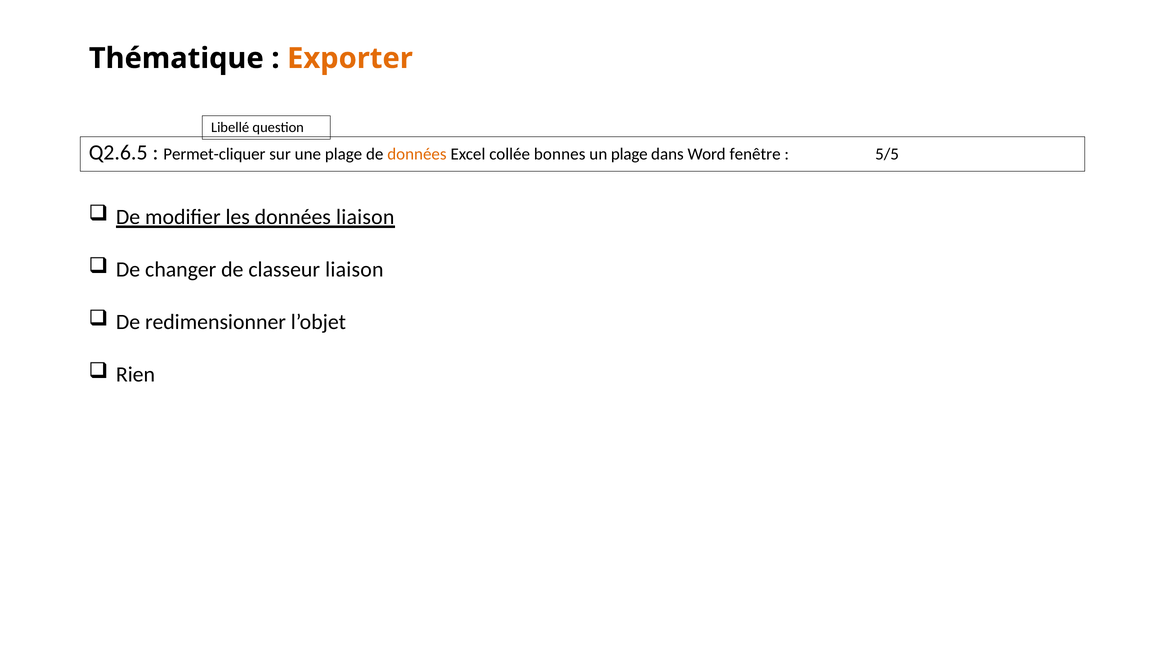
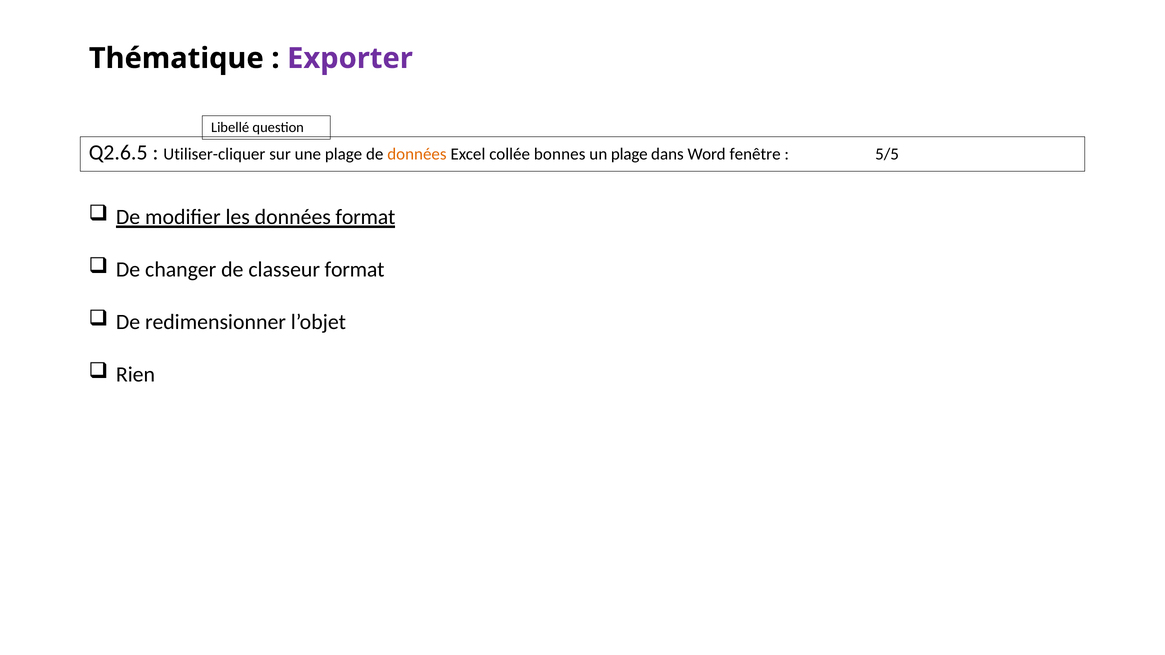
Exporter colour: orange -> purple
Permet-cliquer: Permet-cliquer -> Utiliser-cliquer
données liaison: liaison -> format
classeur liaison: liaison -> format
